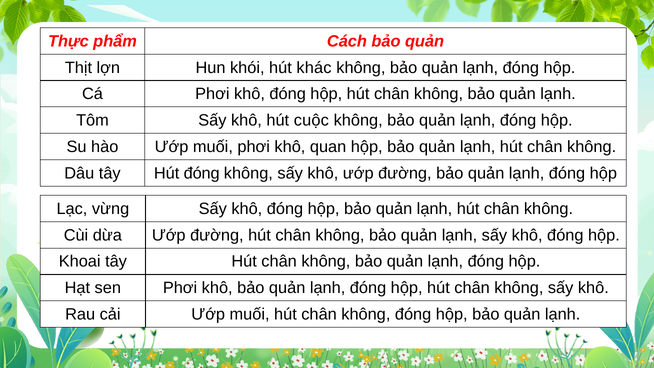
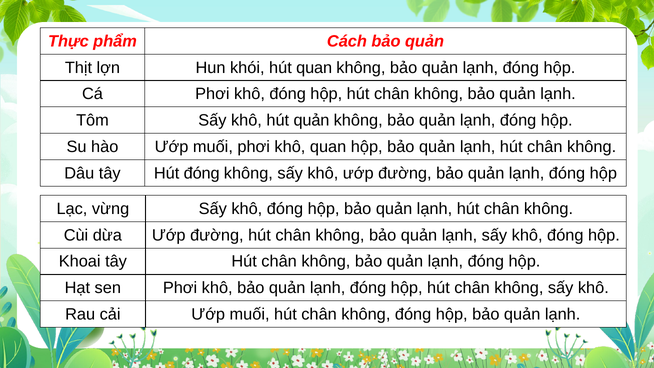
hút khác: khác -> quan
hút cuộc: cuộc -> quản
